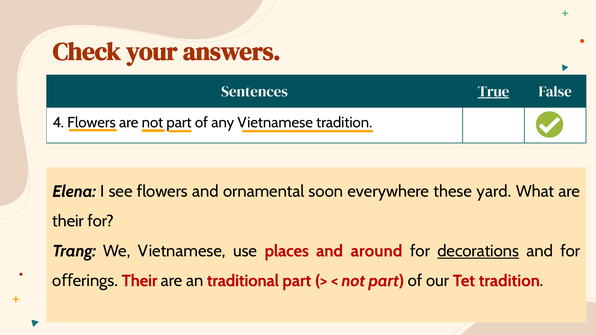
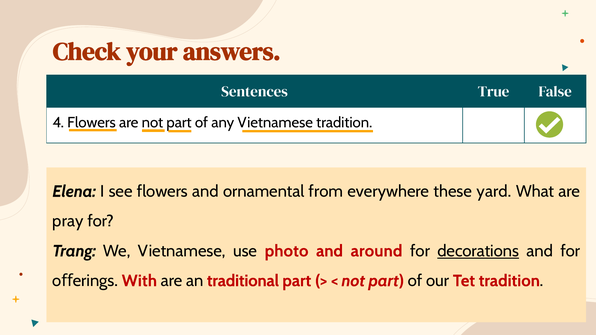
True underline: present -> none
soon: soon -> from
their at (68, 221): their -> pray
places: places -> photo
Their at (140, 281): Their -> With
